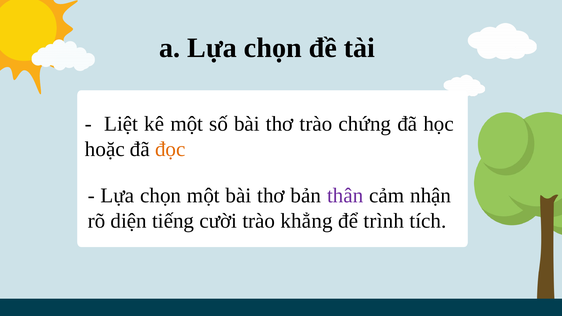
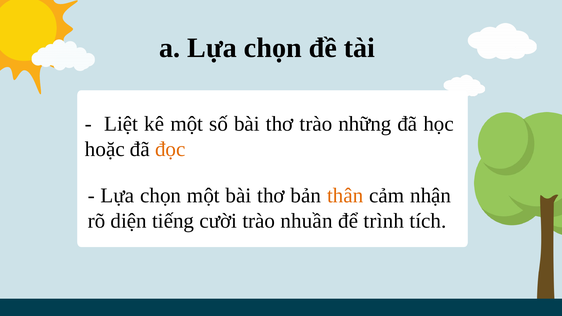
chứng: chứng -> những
thân colour: purple -> orange
khẳng: khẳng -> nhuần
